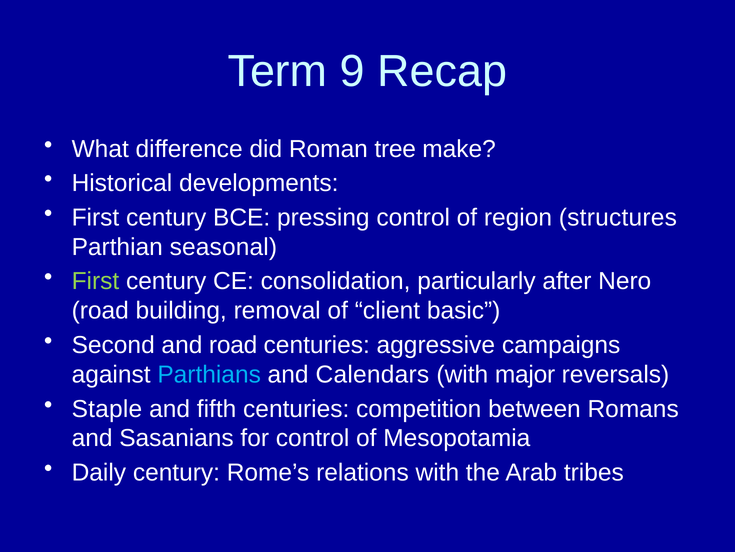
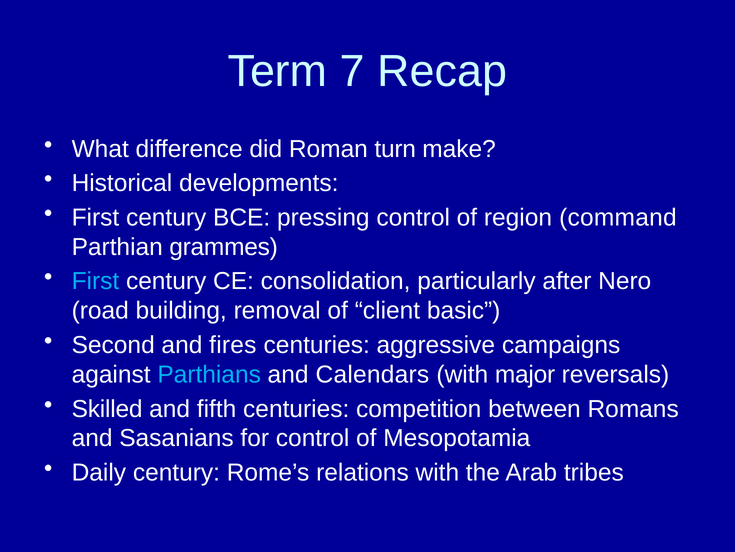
9: 9 -> 7
tree: tree -> turn
structures: structures -> command
seasonal: seasonal -> grammes
First at (95, 281) colour: light green -> light blue
and road: road -> fires
Staple: Staple -> Skilled
